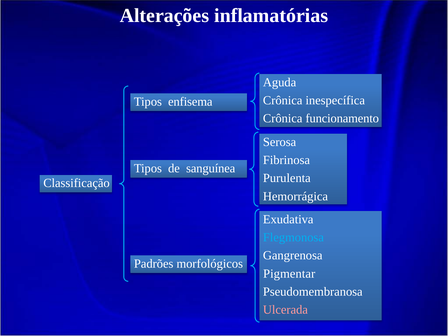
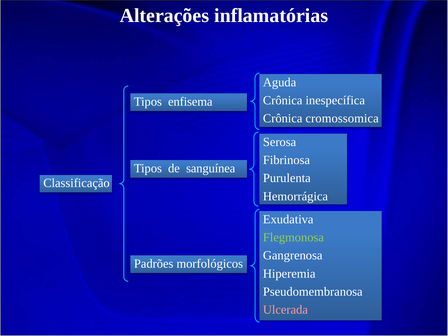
funcionamento: funcionamento -> cromossomica
Flegmonosa colour: light blue -> light green
Pigmentar: Pigmentar -> Hiperemia
